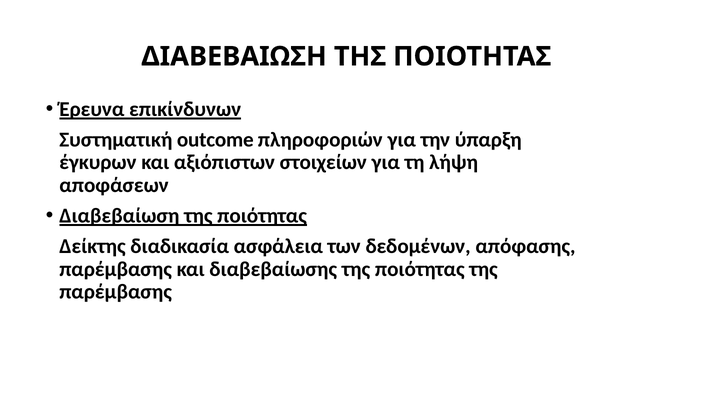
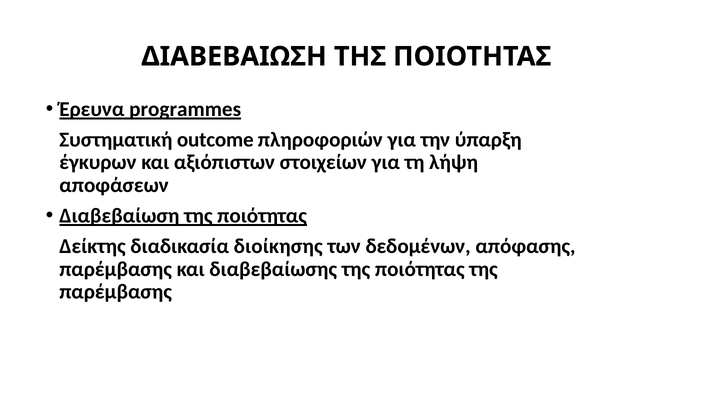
επικίνδυνων: επικίνδυνων -> programmes
ασφάλεια: ασφάλεια -> διοίκησης
